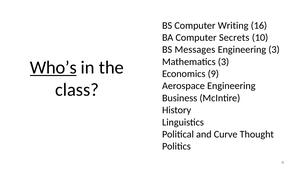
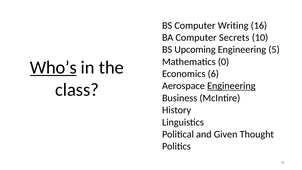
Messages: Messages -> Upcoming
Engineering 3: 3 -> 5
Mathematics 3: 3 -> 0
9: 9 -> 6
Engineering at (231, 86) underline: none -> present
Curve: Curve -> Given
